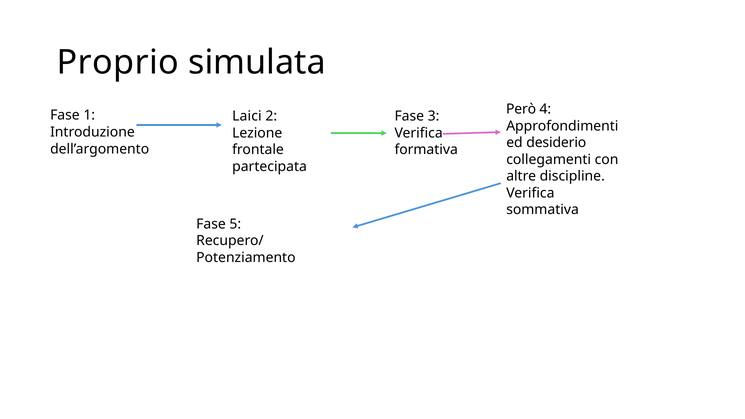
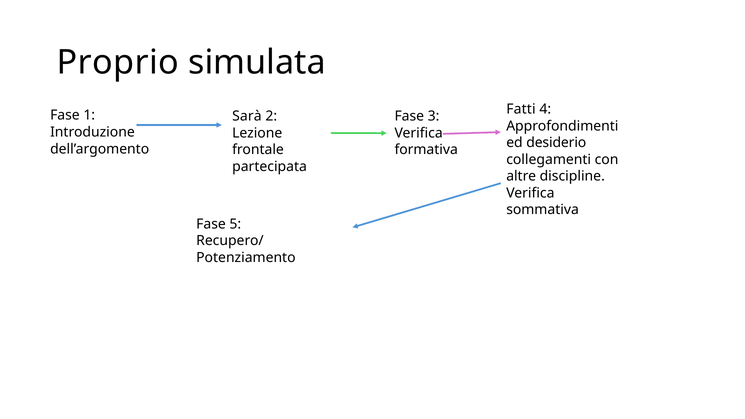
Però: Però -> Fatti
Laici: Laici -> Sarà
